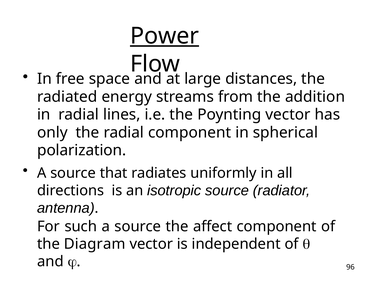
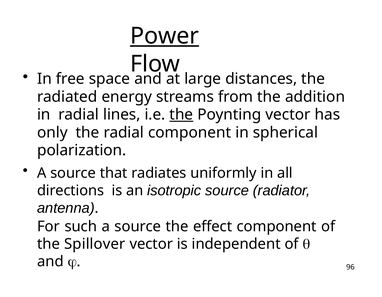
the at (181, 115) underline: none -> present
affect: affect -> effect
Diagram: Diagram -> Spillover
